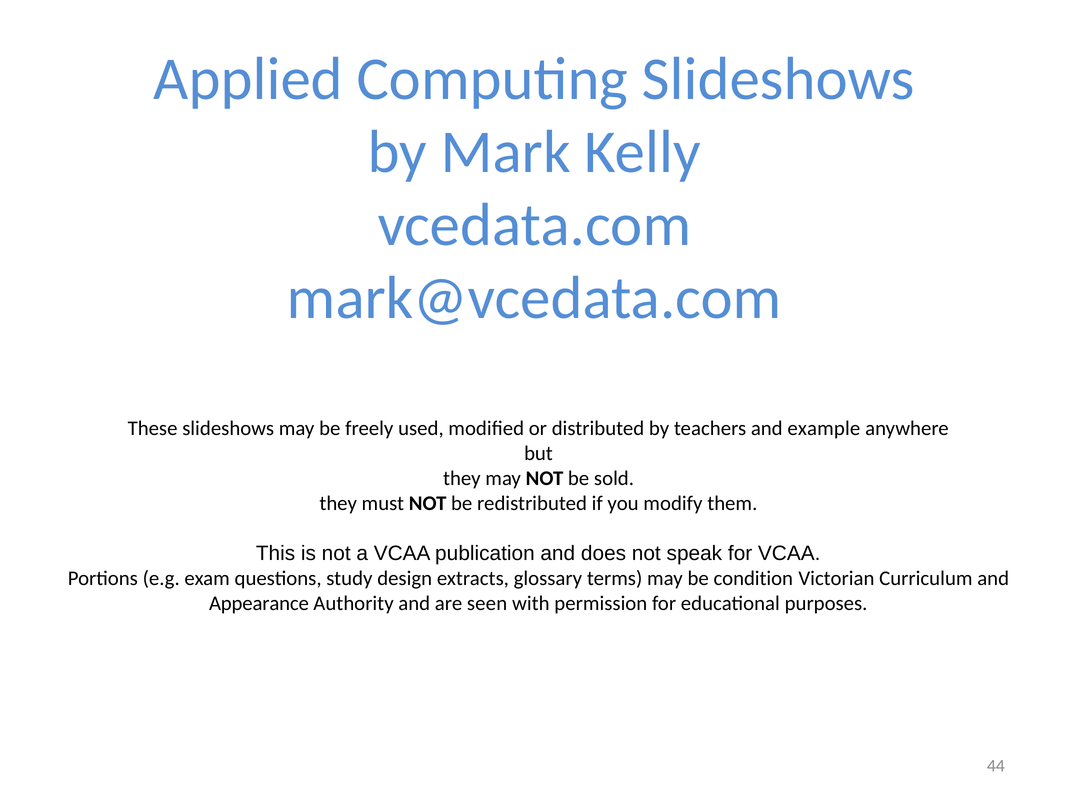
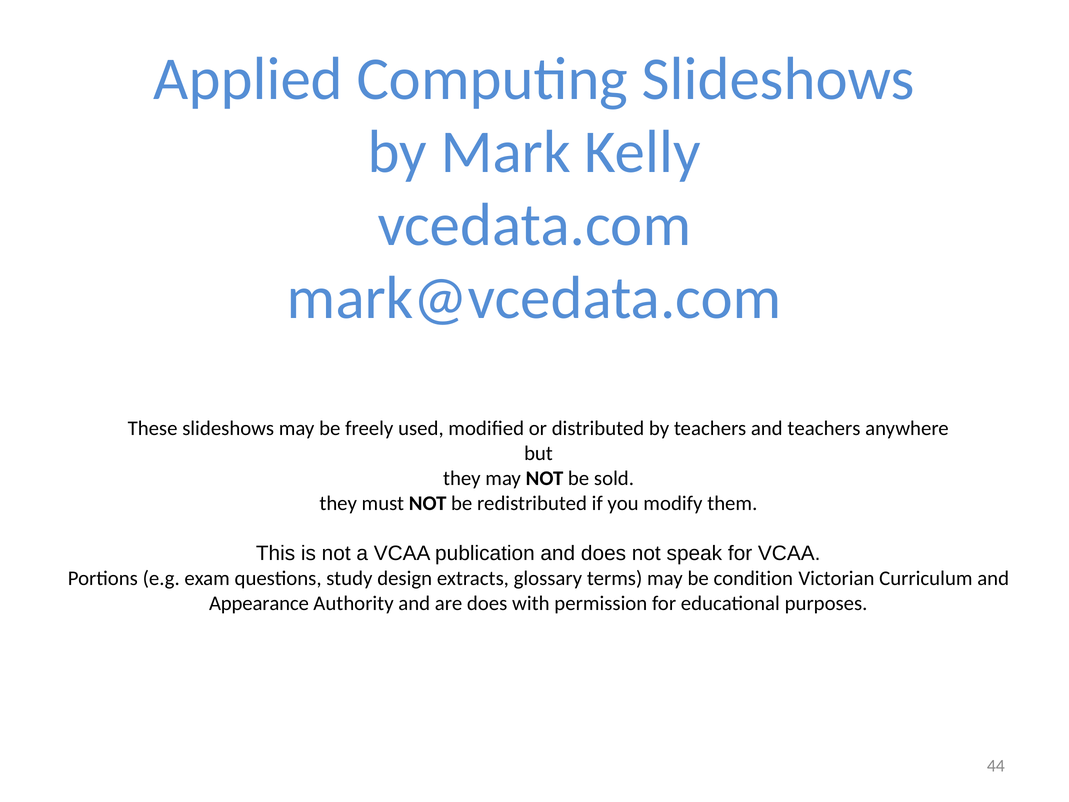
and example: example -> teachers
are seen: seen -> does
